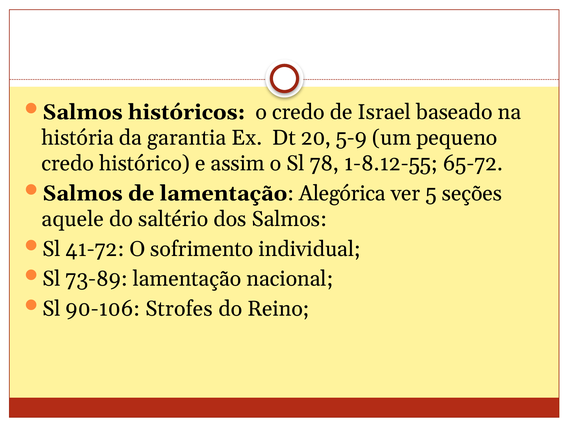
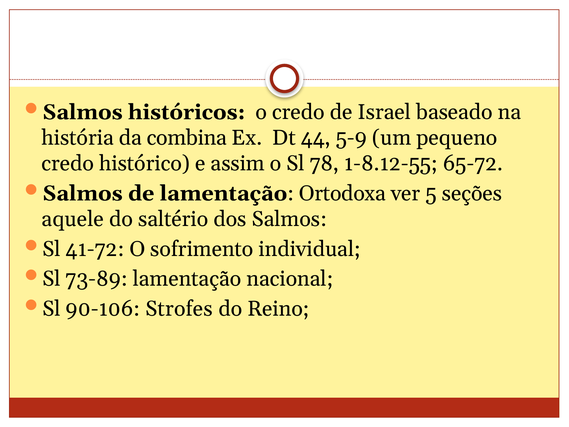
garantia: garantia -> combina
20: 20 -> 44
Alegórica: Alegórica -> Ortodoxa
